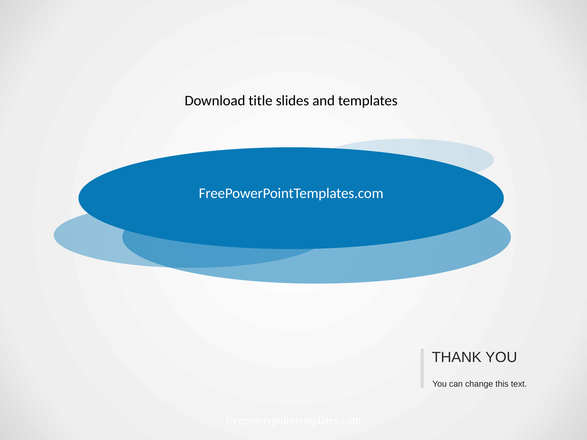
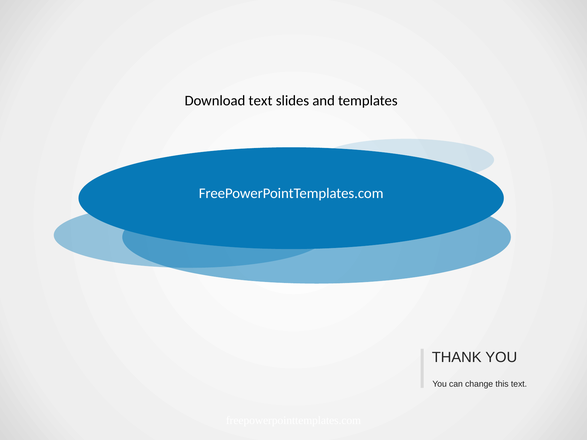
Download title: title -> text
